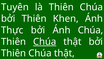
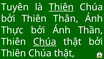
Thiên at (61, 7) underline: none -> present
Khen: Khen -> Thân
Ánh Chúa: Chúa -> Thần
